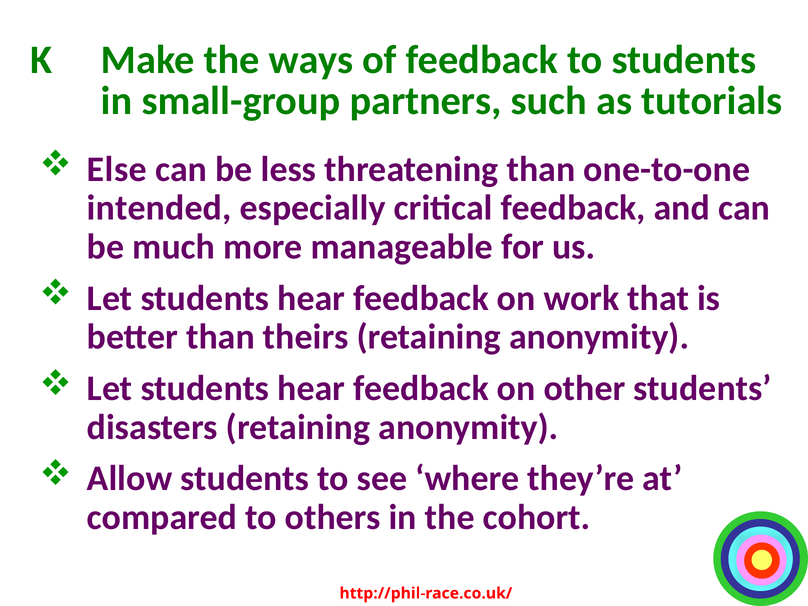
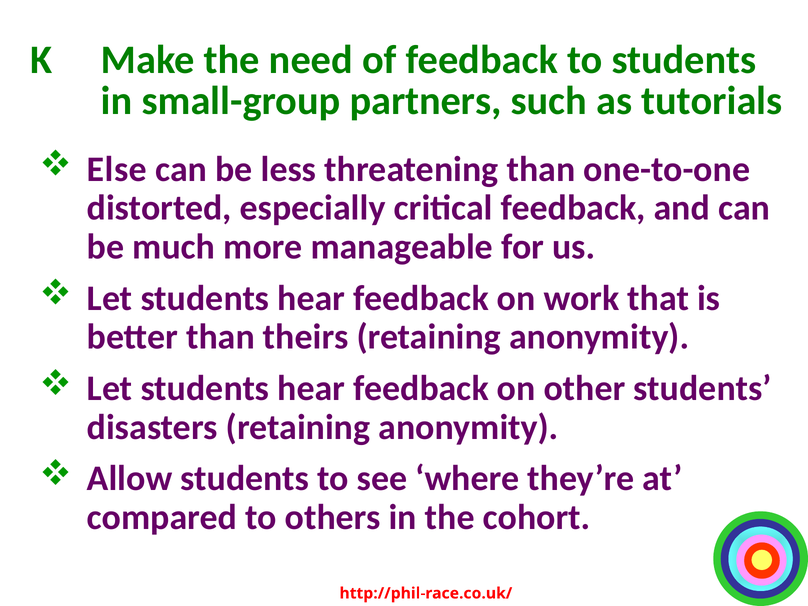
ways: ways -> need
intended: intended -> distorted
